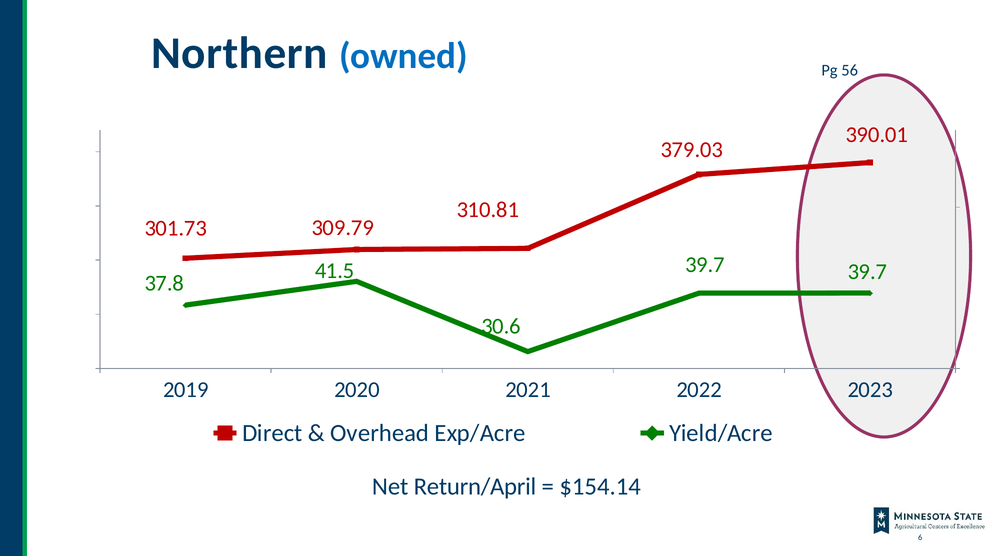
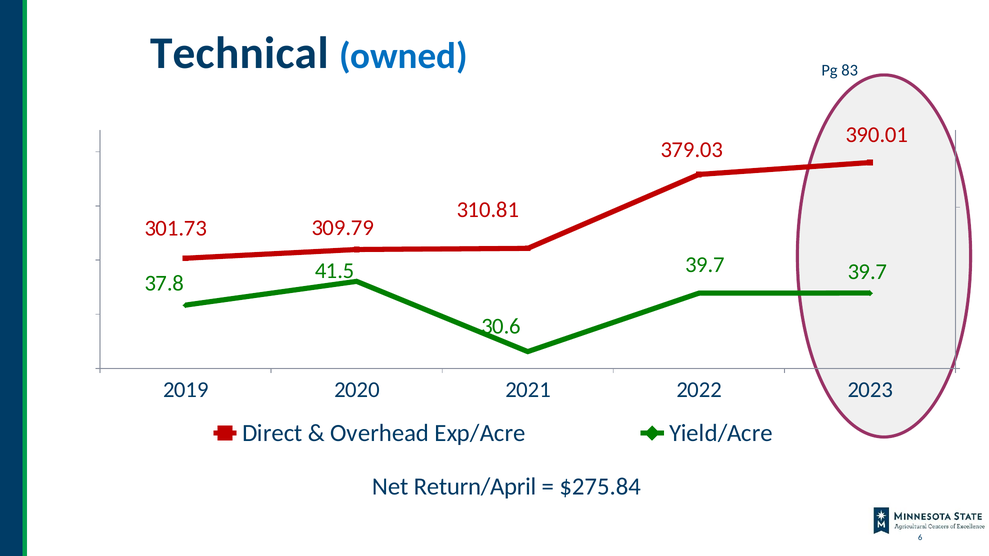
Northern: Northern -> Technical
56: 56 -> 83
$154.14: $154.14 -> $275.84
